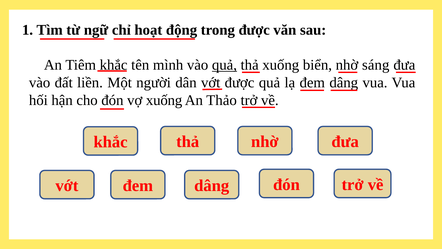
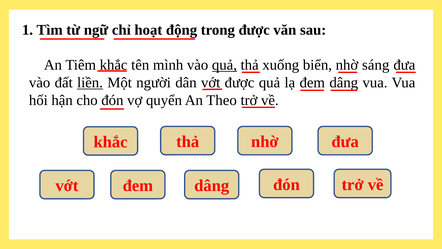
liền underline: none -> present
vợ xuống: xuống -> quyển
Thảo: Thảo -> Theo
